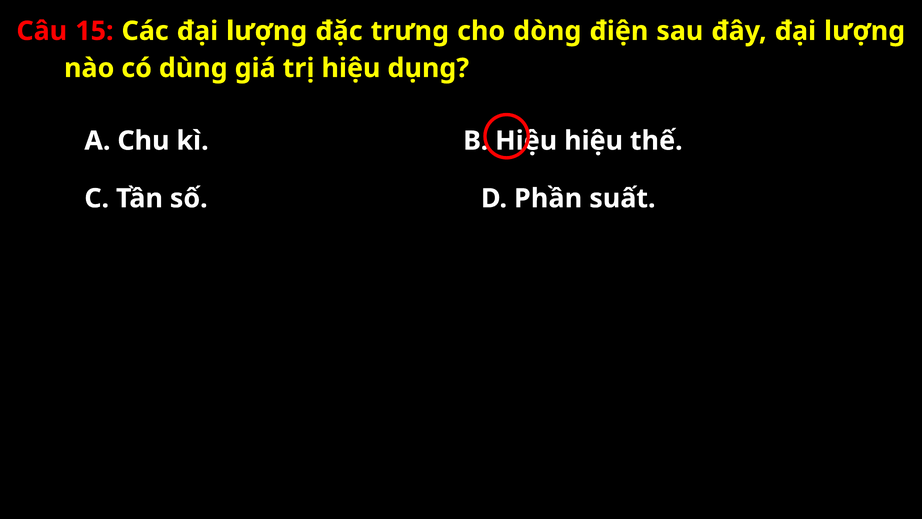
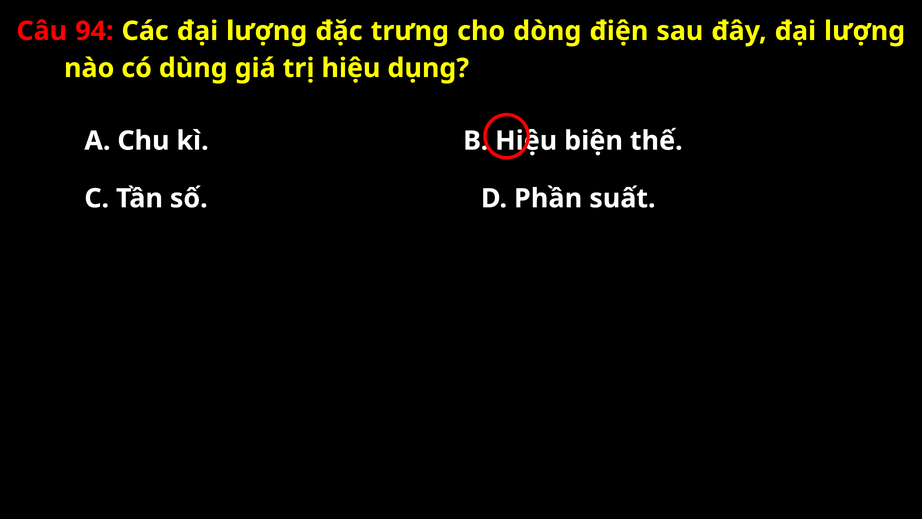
15: 15 -> 94
hiệu at (594, 141): hiệu -> biện
